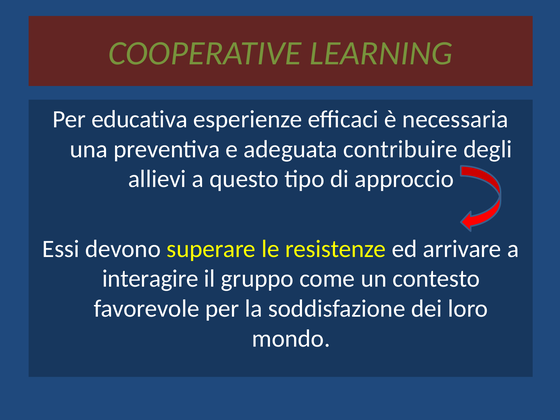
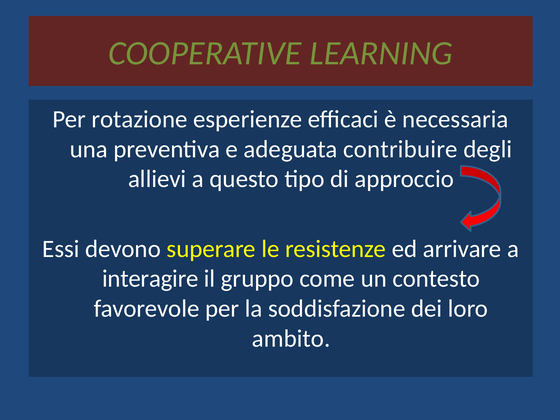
educativa: educativa -> rotazione
mondo: mondo -> ambito
